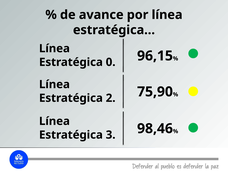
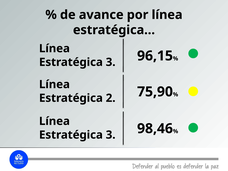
0 at (111, 62): 0 -> 3
